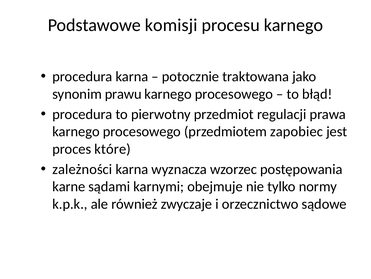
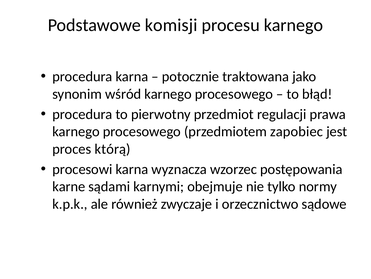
prawu: prawu -> wśród
które: które -> którą
zależności: zależności -> procesowi
